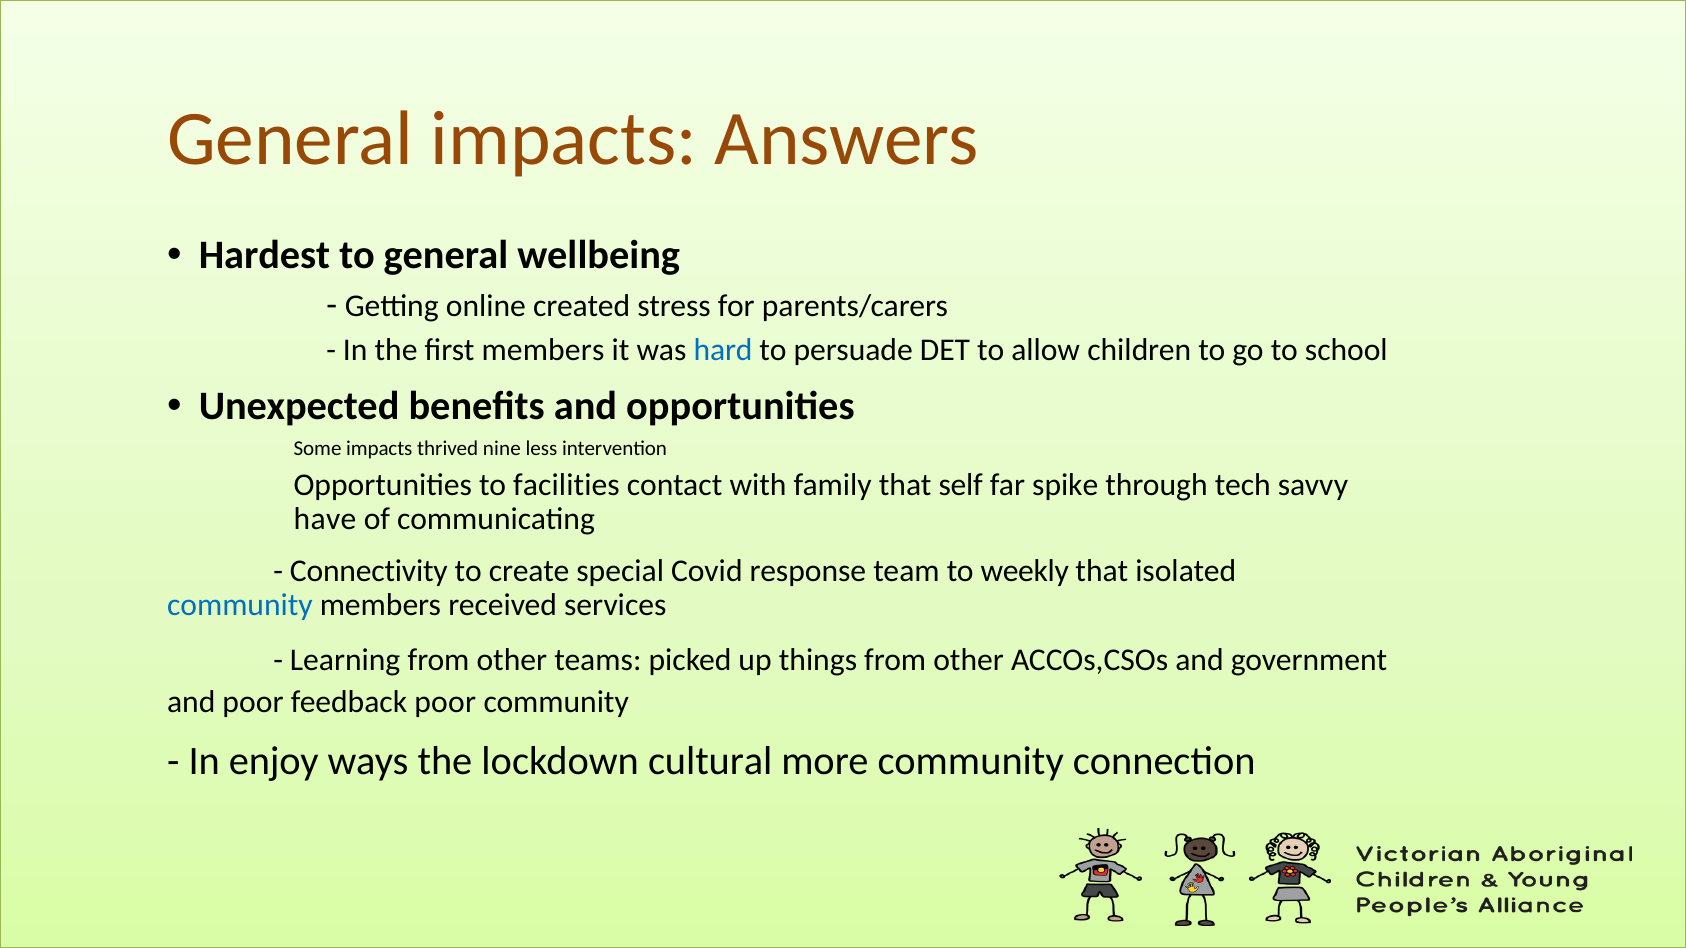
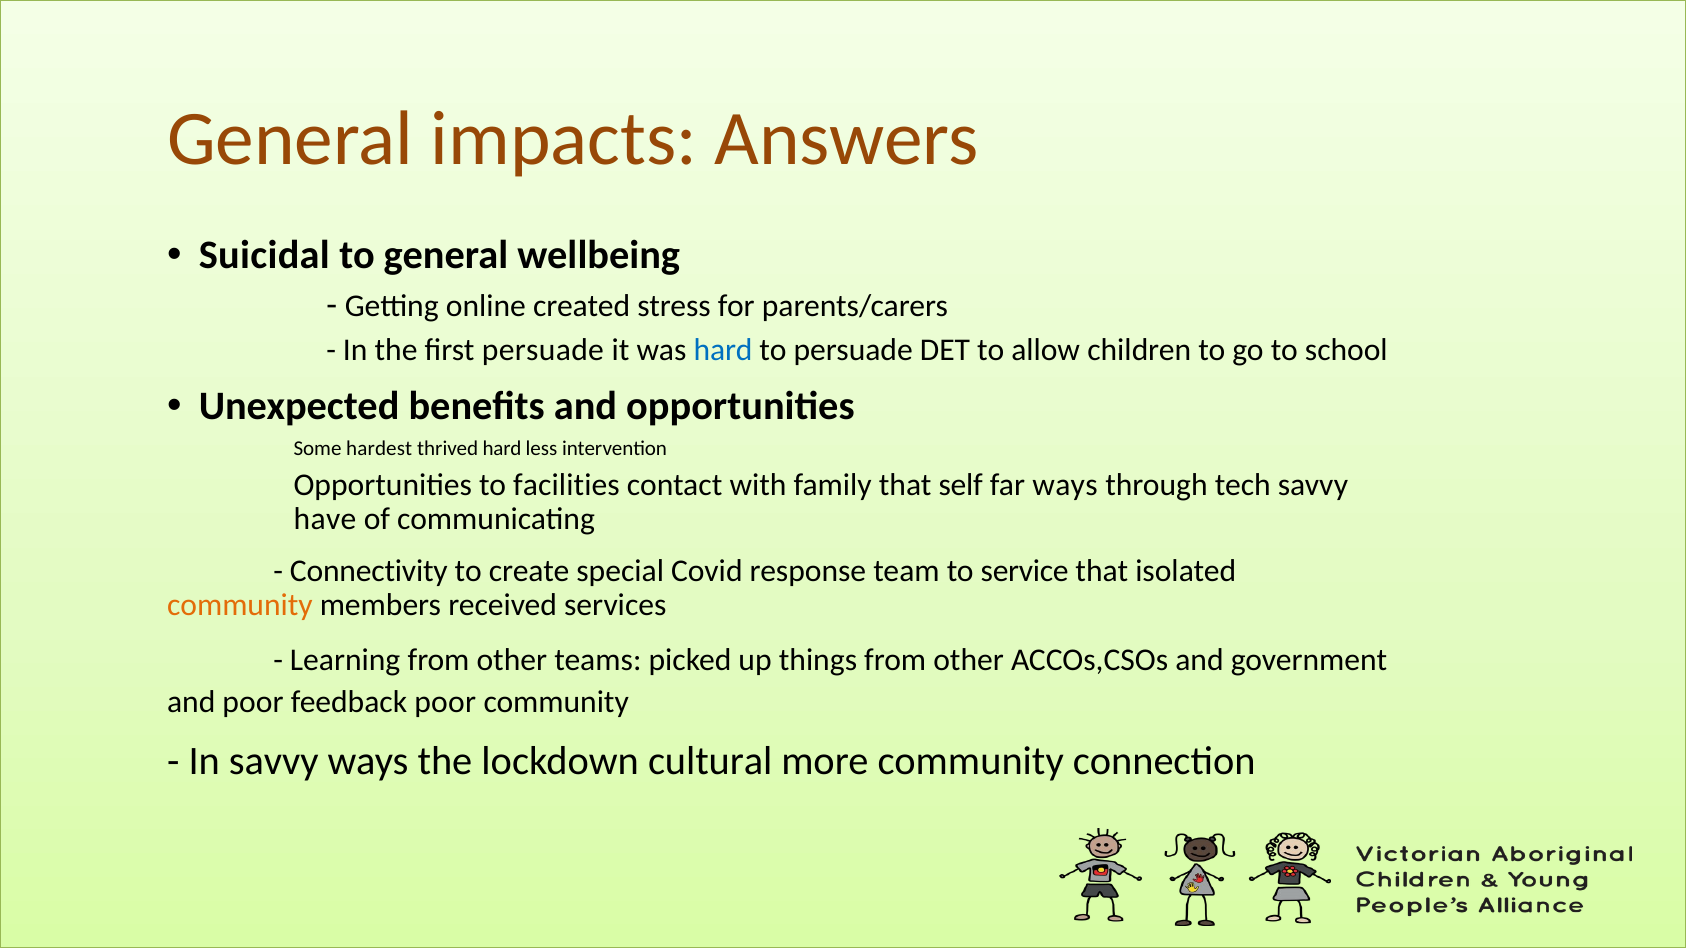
Hardest: Hardest -> Suicidal
first members: members -> persuade
Some impacts: impacts -> hardest
thrived nine: nine -> hard
far spike: spike -> ways
weekly: weekly -> service
community at (240, 606) colour: blue -> orange
In enjoy: enjoy -> savvy
